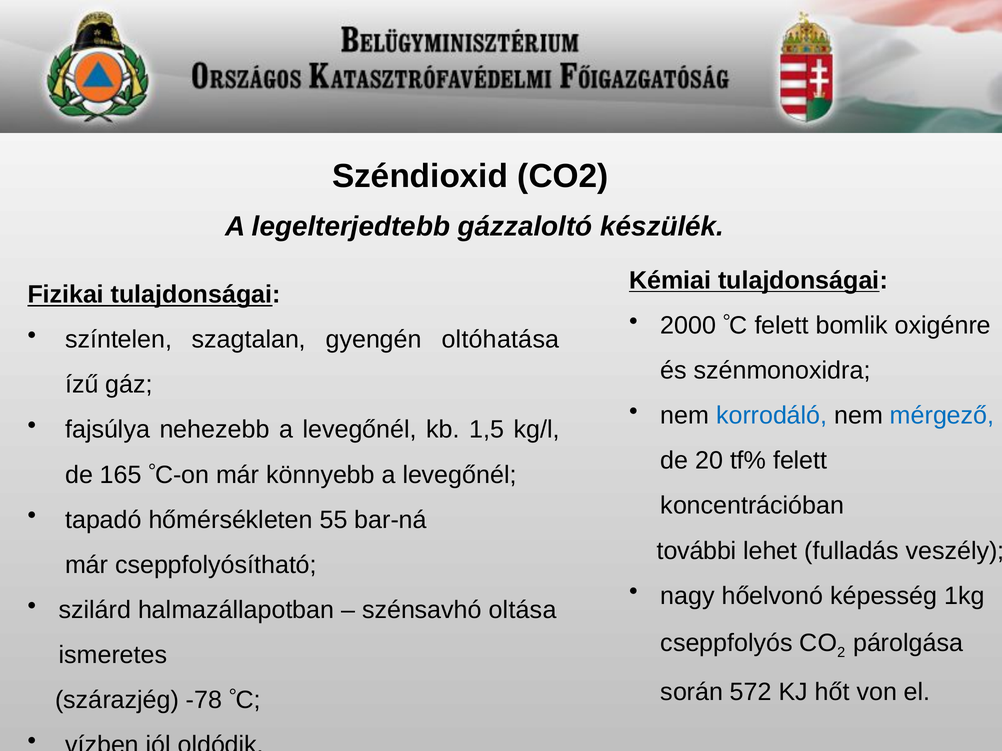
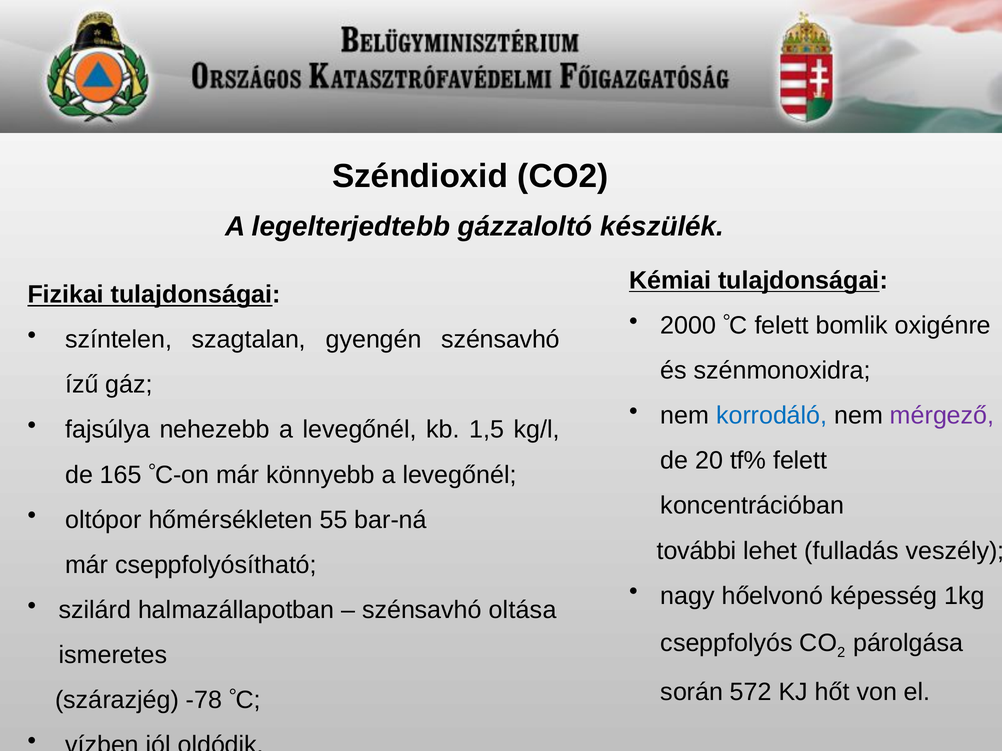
gyengén oltóhatása: oltóhatása -> szénsavhó
mérgező colour: blue -> purple
tapadó: tapadó -> oltópor
